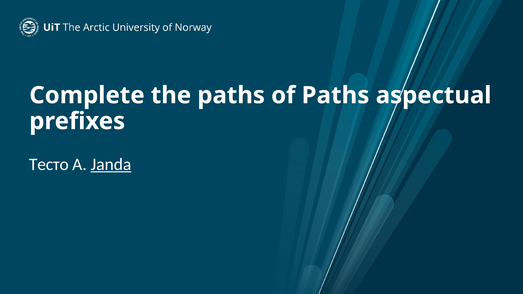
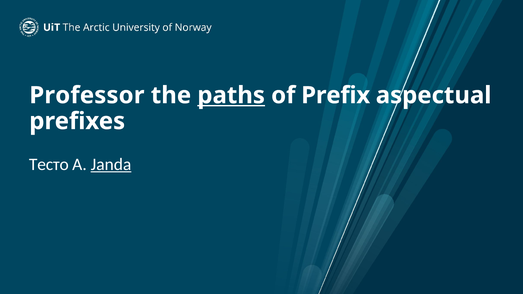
Complete: Complete -> Professor
paths at (231, 95) underline: none -> present
of Paths: Paths -> Prefix
